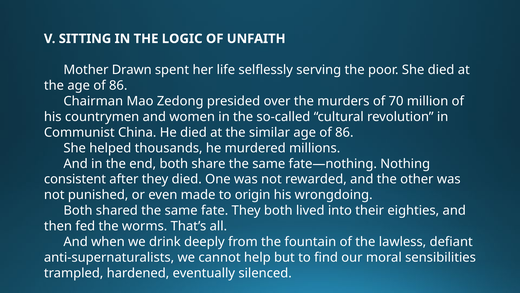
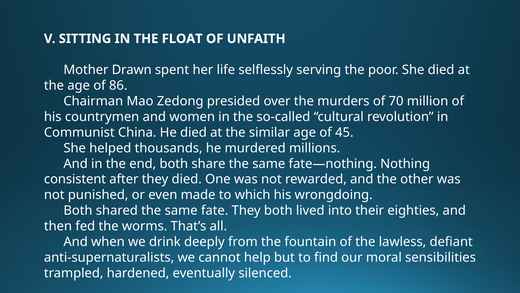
LOGIC: LOGIC -> FLOAT
similar age of 86: 86 -> 45
origin: origin -> which
